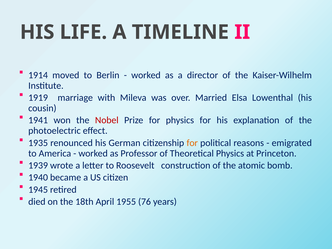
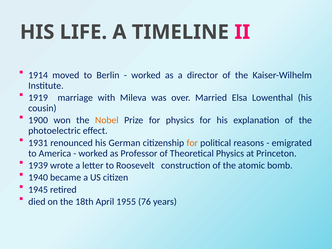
1941: 1941 -> 1900
Nobel colour: red -> orange
1935: 1935 -> 1931
